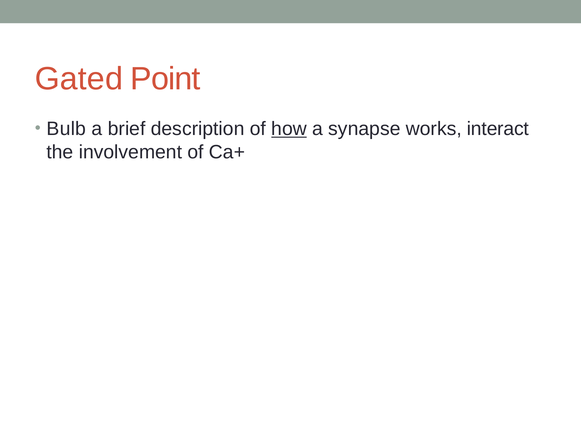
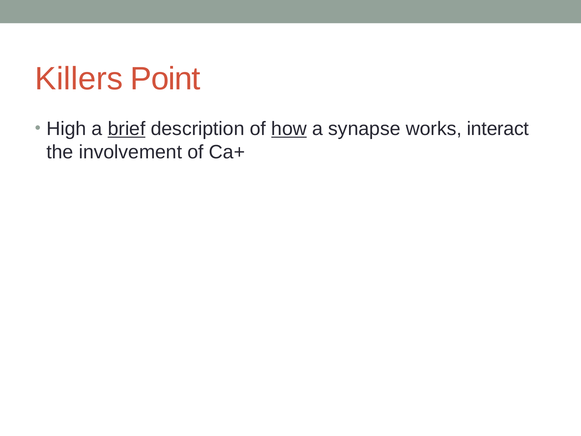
Gated: Gated -> Killers
Bulb: Bulb -> High
brief underline: none -> present
